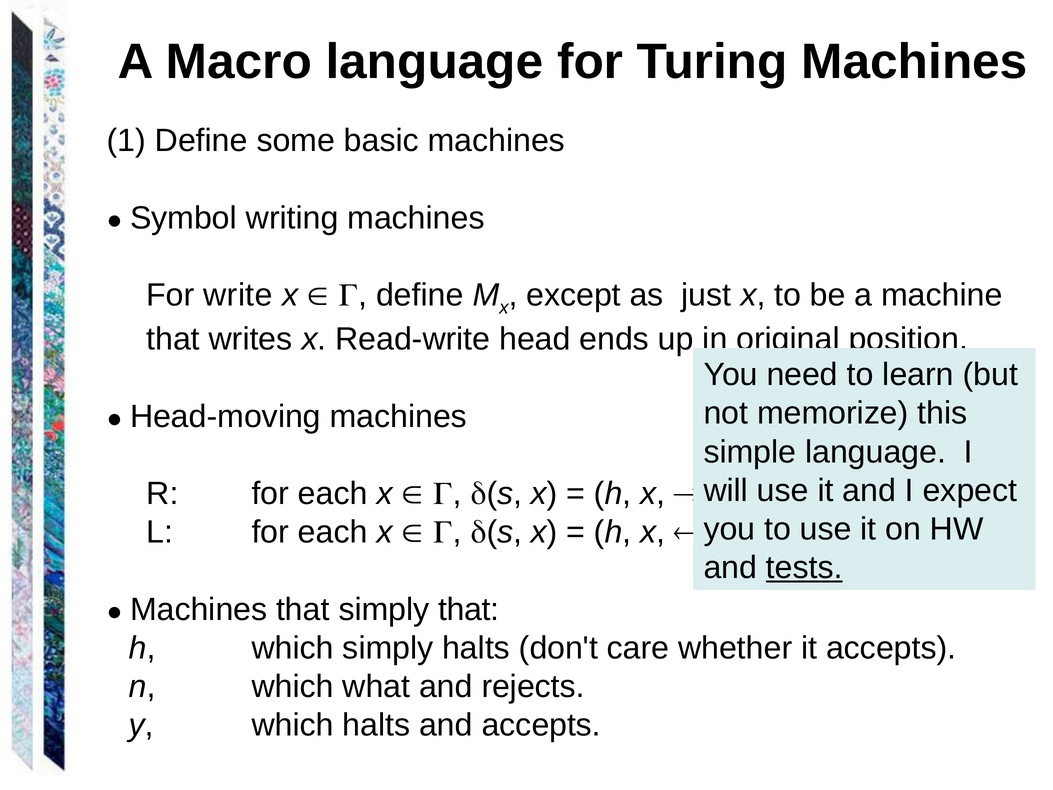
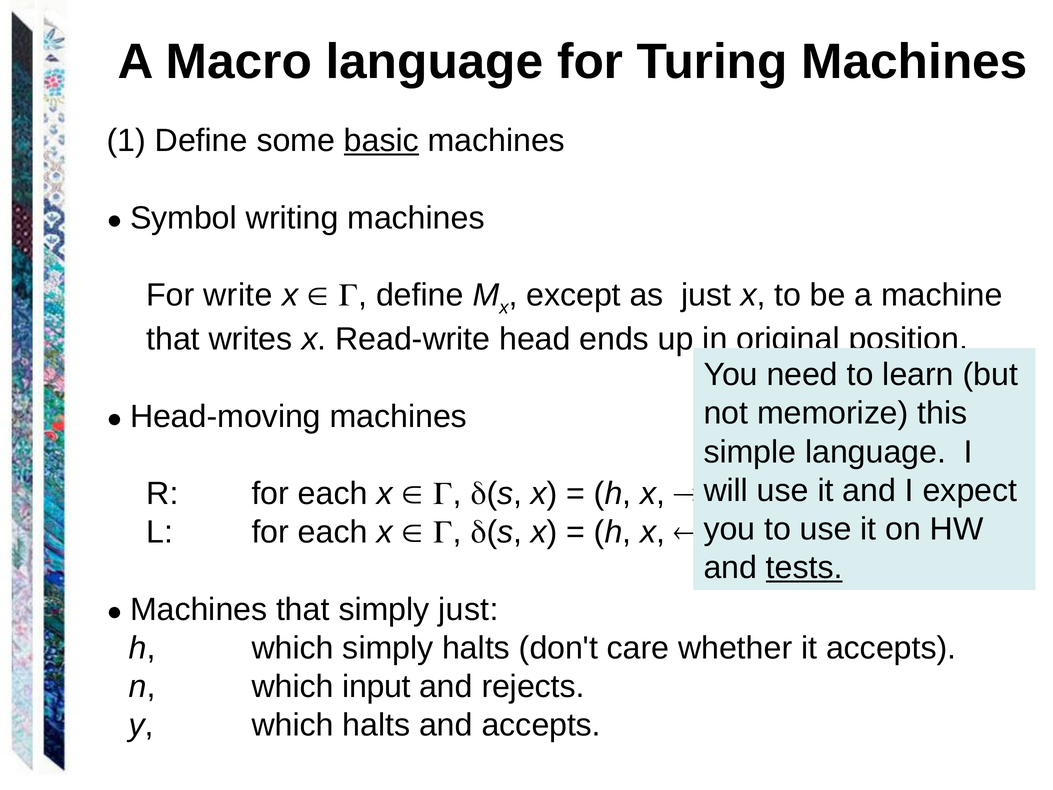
basic underline: none -> present
simply that: that -> just
what: what -> input
